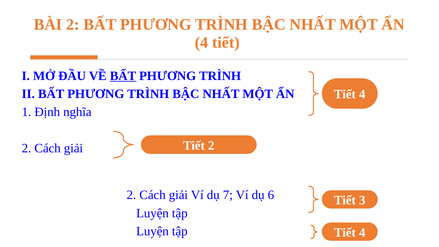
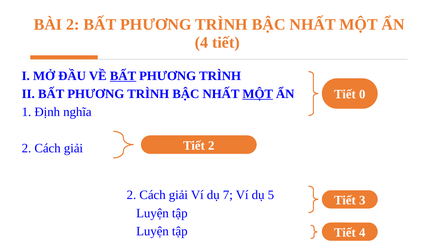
MỘT at (258, 94) underline: none -> present
4 at (362, 94): 4 -> 0
6: 6 -> 5
